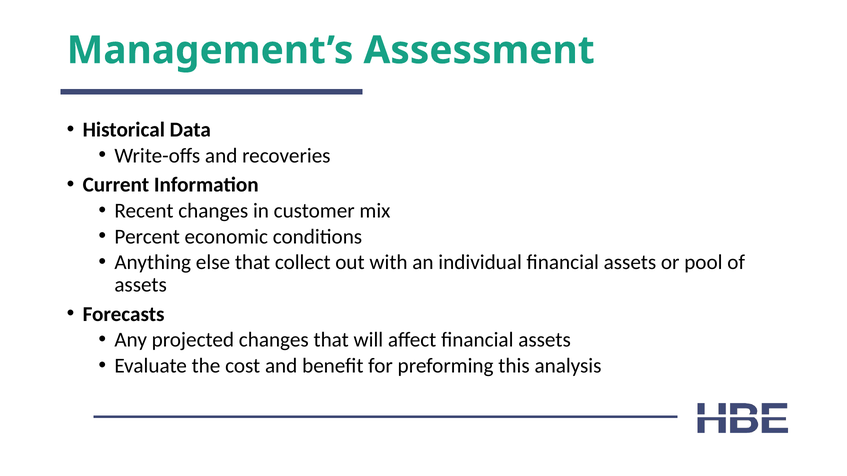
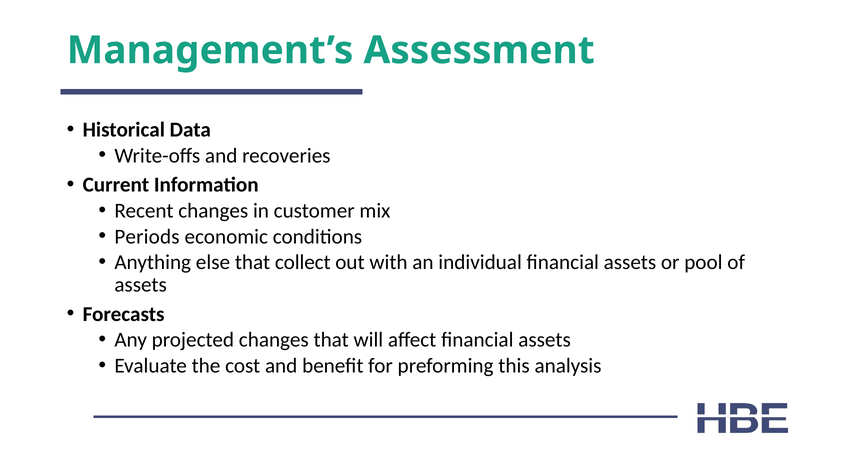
Percent: Percent -> Periods
